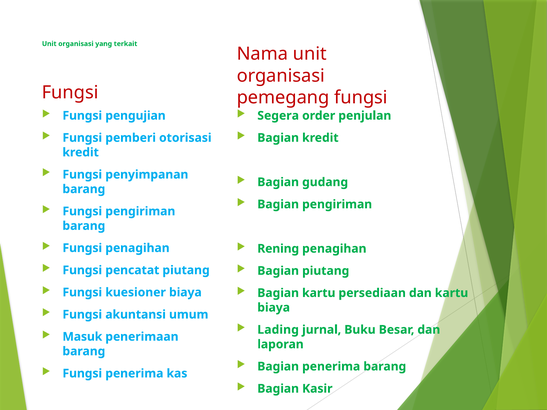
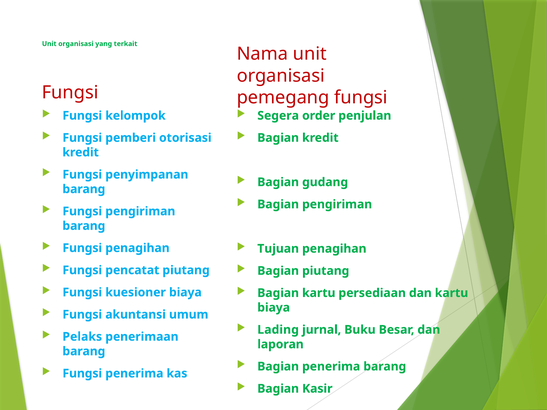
pengujian: pengujian -> kelompok
Rening: Rening -> Tujuan
Masuk: Masuk -> Pelaks
